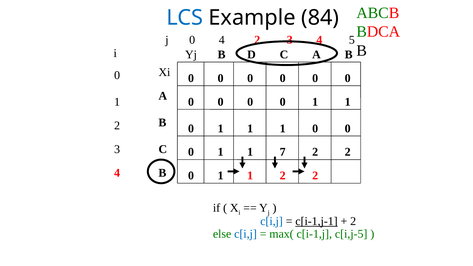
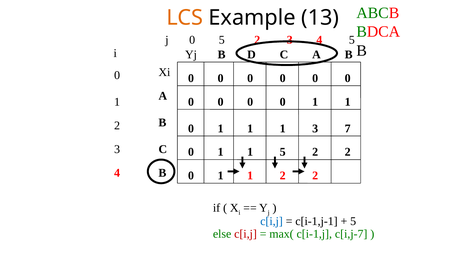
LCS colour: blue -> orange
84: 84 -> 13
0 4: 4 -> 5
0 at (315, 128): 0 -> 3
0 at (348, 128): 0 -> 7
1 7: 7 -> 5
c[i-1,j-1 underline: present -> none
2 at (353, 221): 2 -> 5
c[i,j at (246, 234) colour: blue -> red
c[i,j-5: c[i,j-5 -> c[i,j-7
